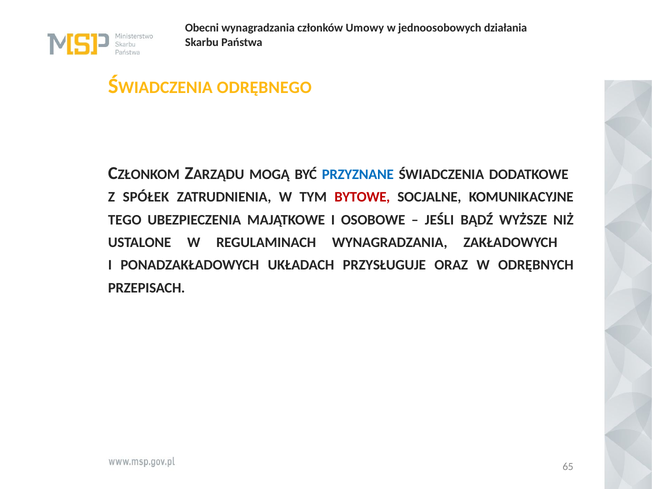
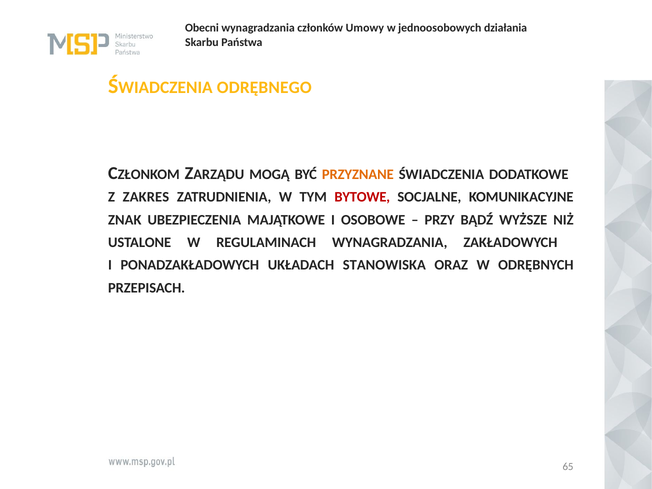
PRZYZNANE colour: blue -> orange
SPÓŁEK: SPÓŁEK -> ZAKRES
TEGO: TEGO -> ZNAK
JEŚLI: JEŚLI -> PRZY
PRZYSŁUGUJE: PRZYSŁUGUJE -> STANOWISKA
